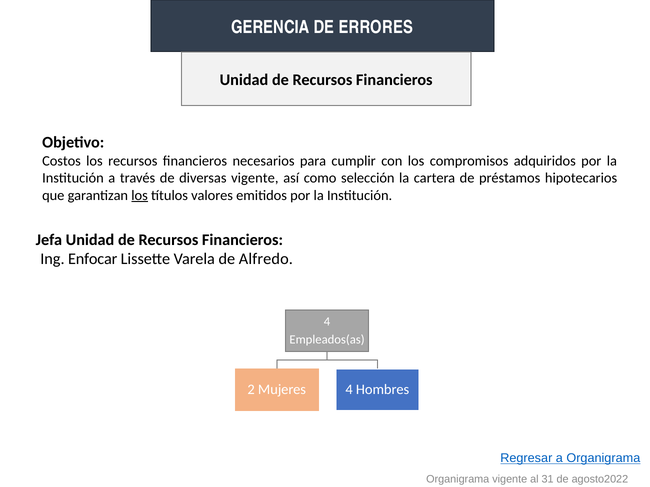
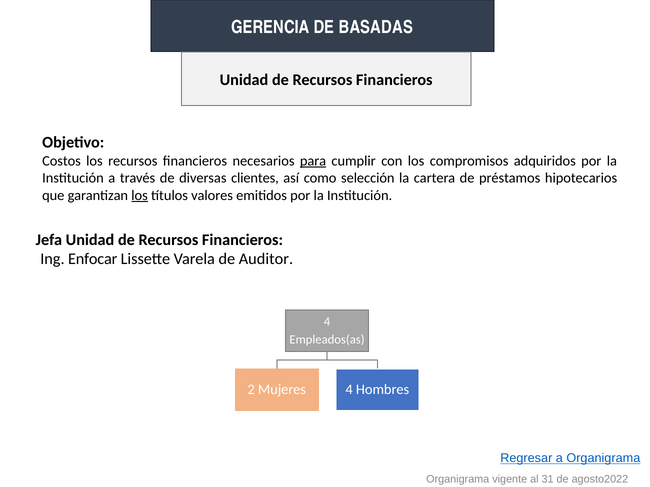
ERRORES: ERRORES -> BASADAS
para underline: none -> present
diversas vigente: vigente -> clientes
Alfredo: Alfredo -> Auditor
